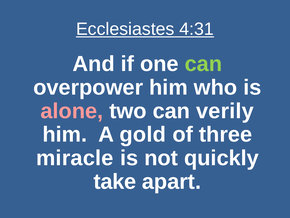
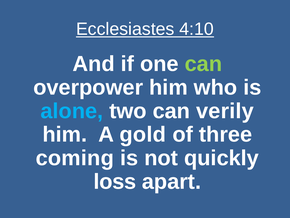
4:31: 4:31 -> 4:10
alone colour: pink -> light blue
miracle: miracle -> coming
take: take -> loss
